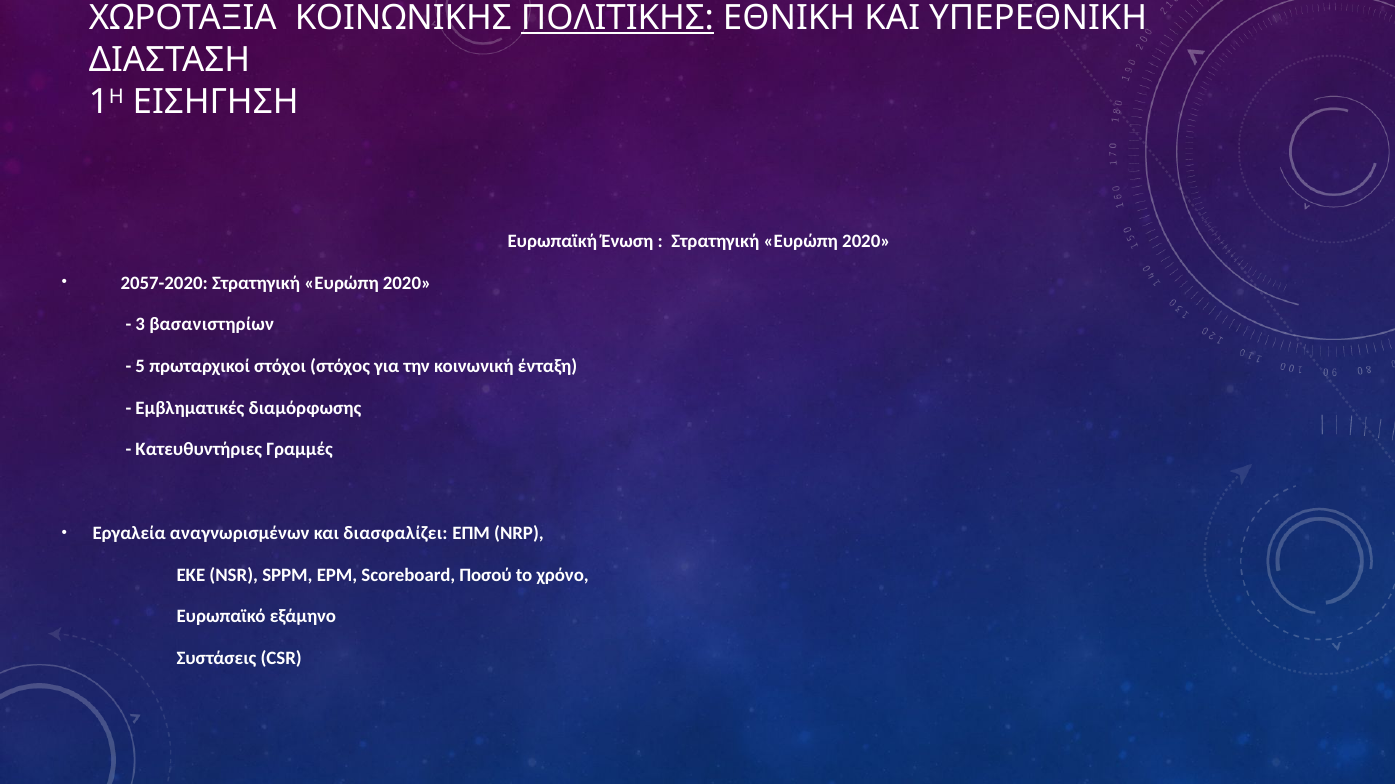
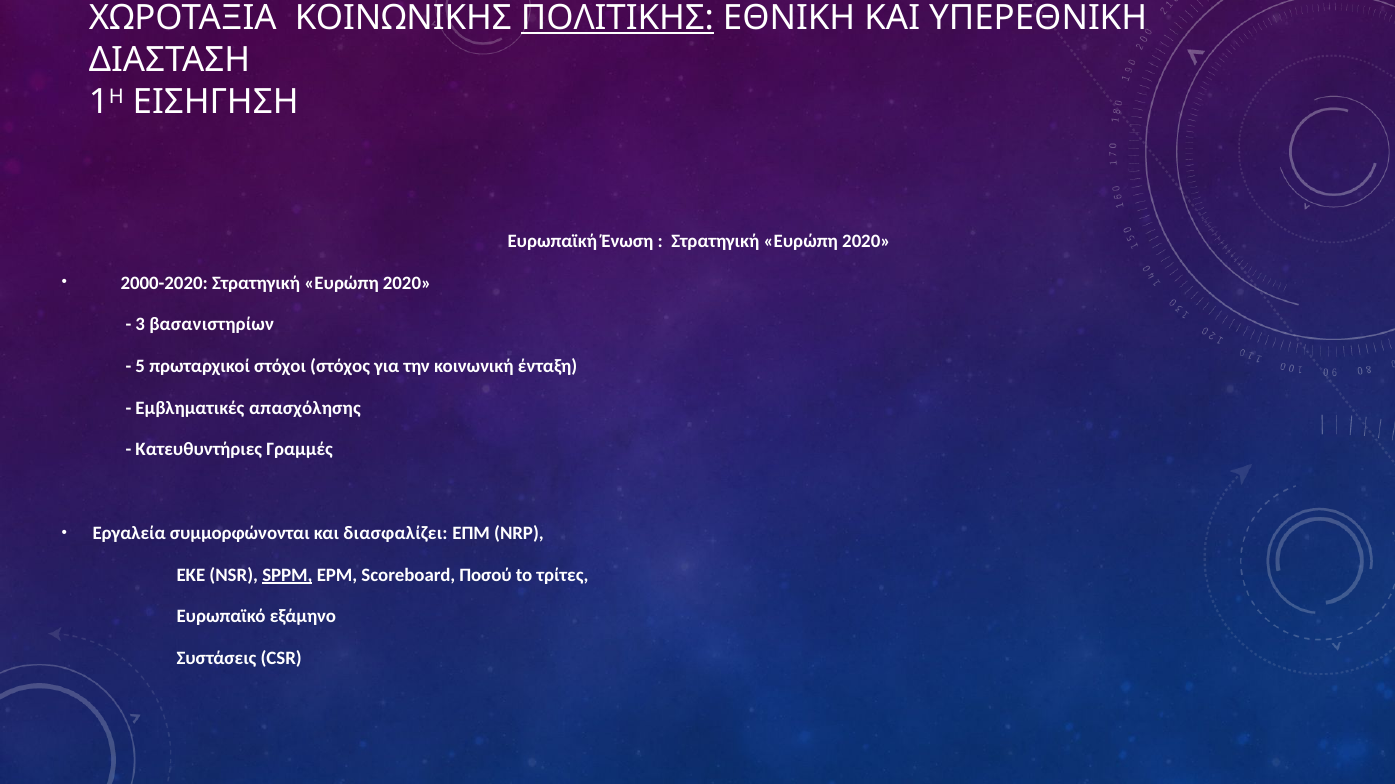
2057-2020: 2057-2020 -> 2000-2020
διαμόρφωσης: διαμόρφωσης -> απασχόλησης
αναγνωρισμένων: αναγνωρισμένων -> συμμορφώνονται
SPPM underline: none -> present
χρόνο: χρόνο -> τρίτες
